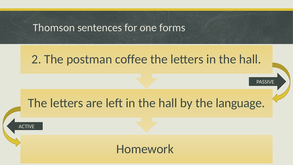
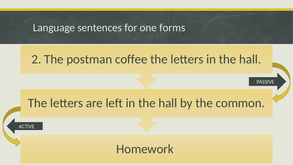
Thomson: Thomson -> Language
language: language -> common
